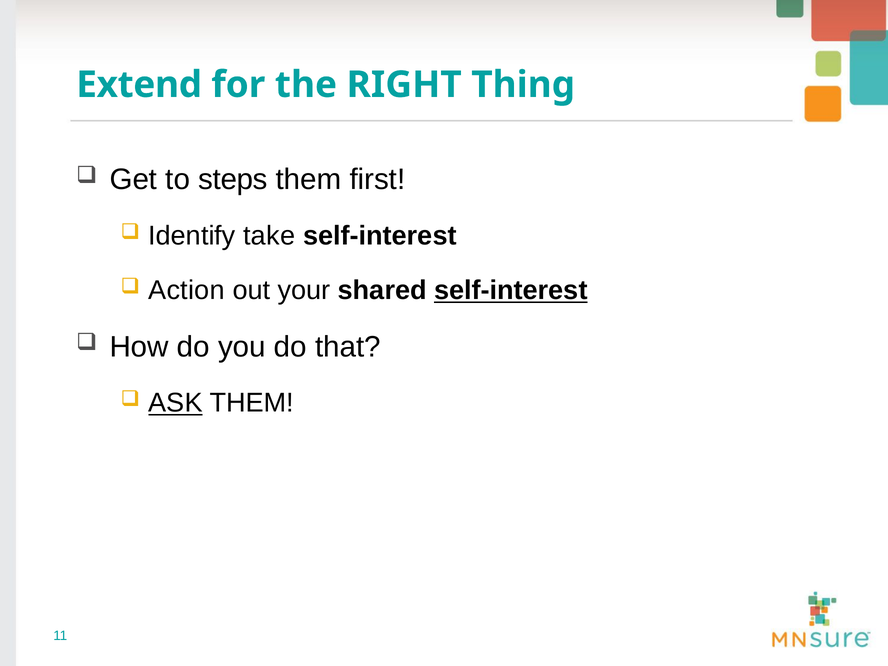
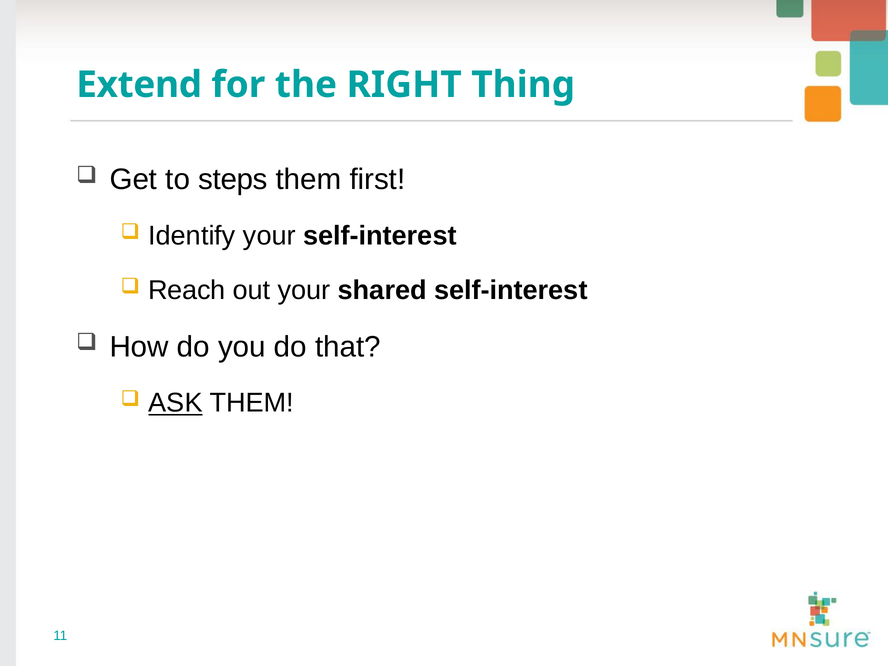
Identify take: take -> your
Action: Action -> Reach
self-interest at (511, 290) underline: present -> none
